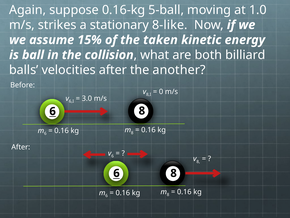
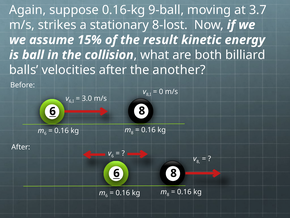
5-ball: 5-ball -> 9-ball
1.0: 1.0 -> 3.7
8-like: 8-like -> 8-lost
taken: taken -> result
